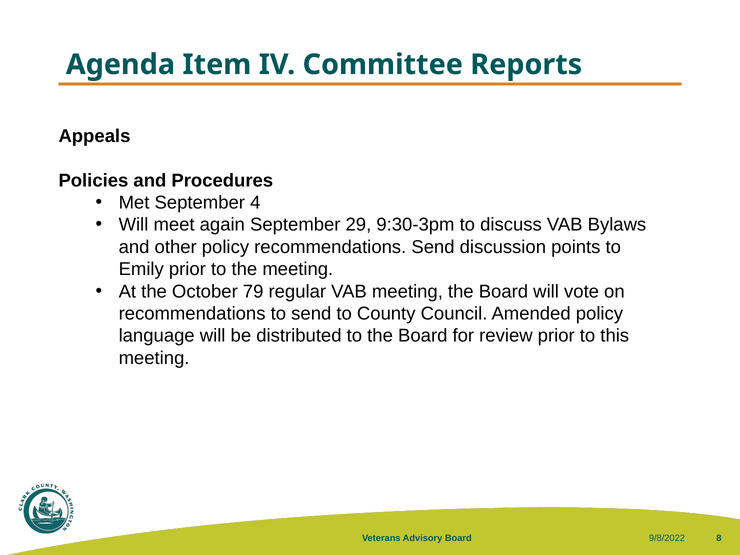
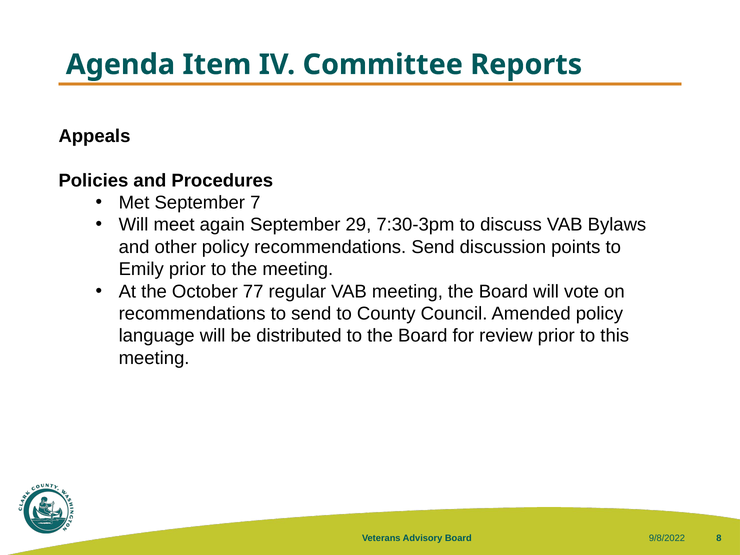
4: 4 -> 7
9:30-3pm: 9:30-3pm -> 7:30-3pm
79: 79 -> 77
